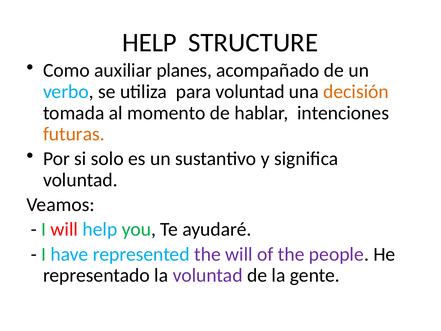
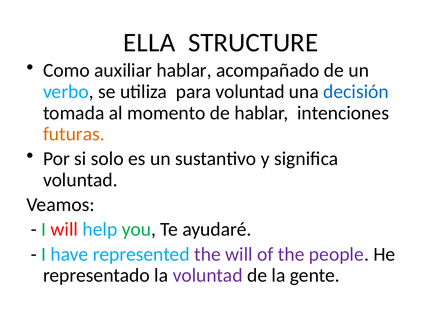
HELP at (149, 43): HELP -> ELLA
auxiliar planes: planes -> hablar
decisión colour: orange -> blue
